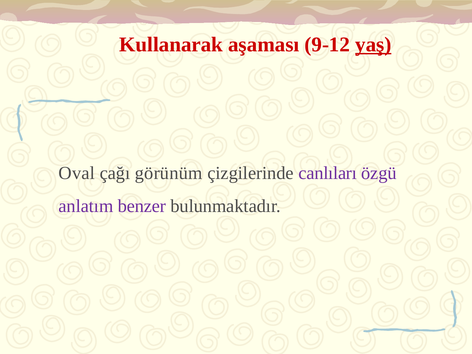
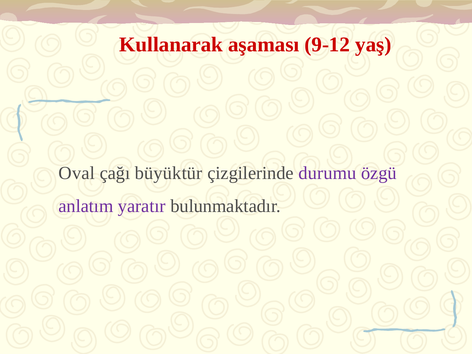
yaş underline: present -> none
görünüm: görünüm -> büyüktür
canlıları: canlıları -> durumu
benzer: benzer -> yaratır
